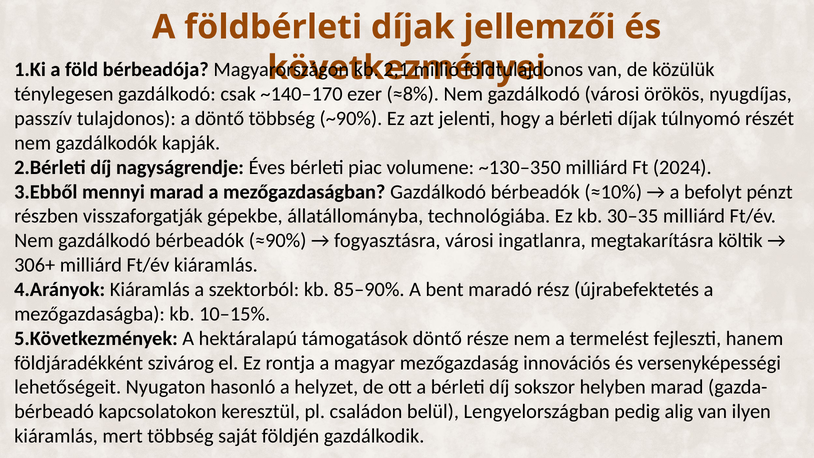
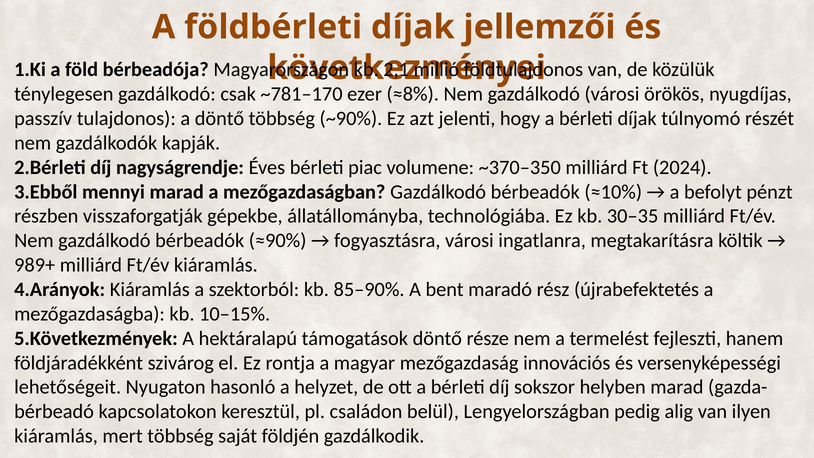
~140–170: ~140–170 -> ~781–170
~130–350: ~130–350 -> ~370–350
306+: 306+ -> 989+
